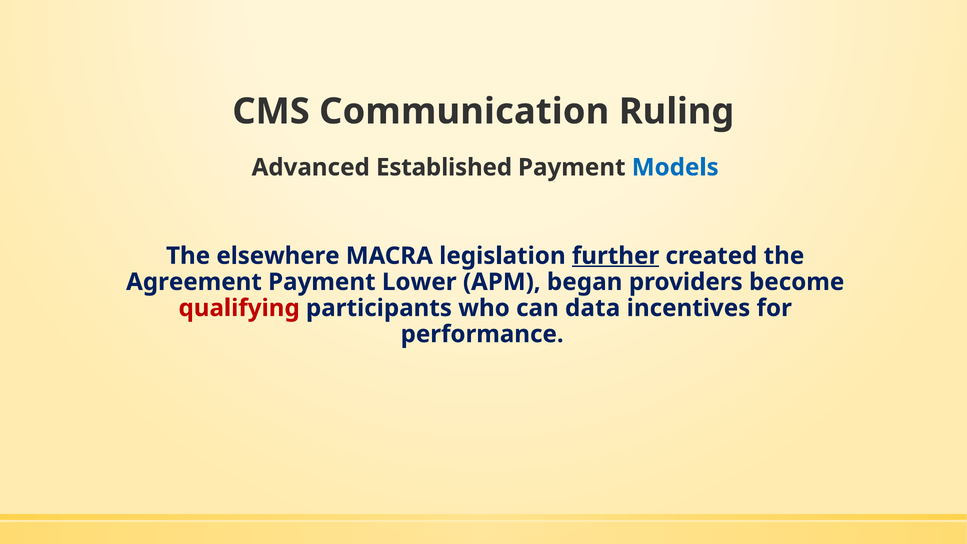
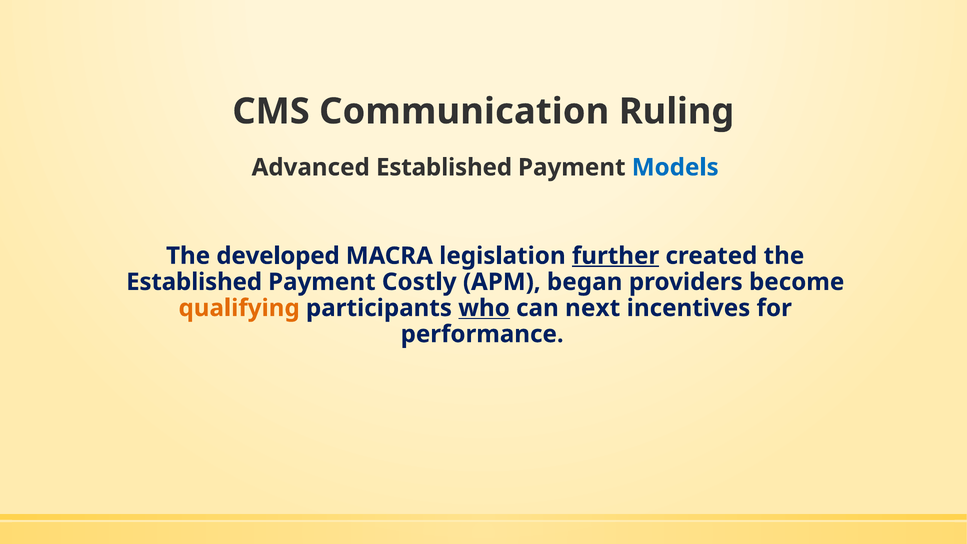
elsewhere: elsewhere -> developed
Agreement at (194, 282): Agreement -> Established
Lower: Lower -> Costly
qualifying colour: red -> orange
who underline: none -> present
data: data -> next
